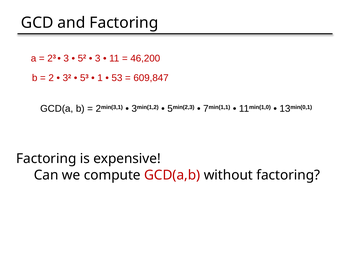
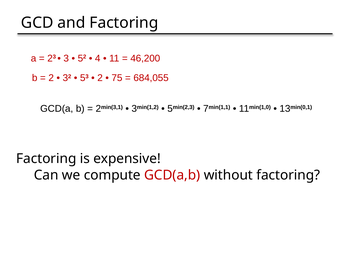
3 at (98, 58): 3 -> 4
1 at (100, 78): 1 -> 2
53 at (117, 78): 53 -> 75
609,847: 609,847 -> 684,055
